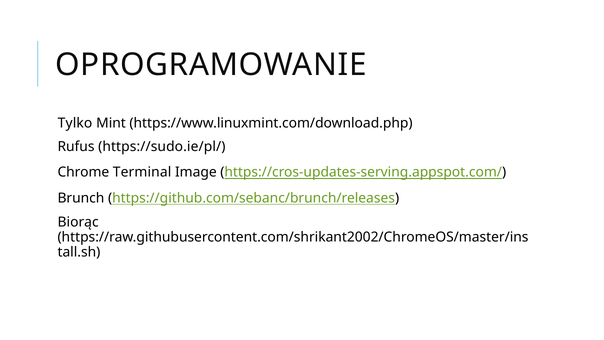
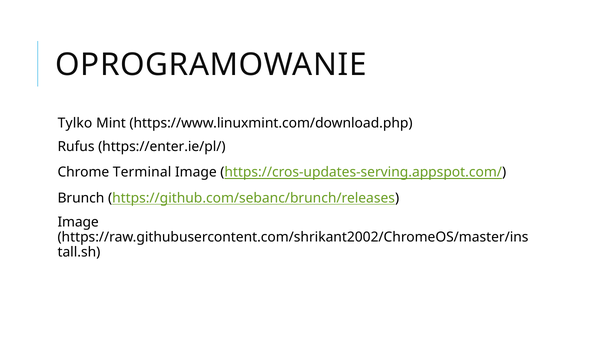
https://sudo.ie/pl/: https://sudo.ie/pl/ -> https://enter.ie/pl/
Biorąc at (78, 222): Biorąc -> Image
